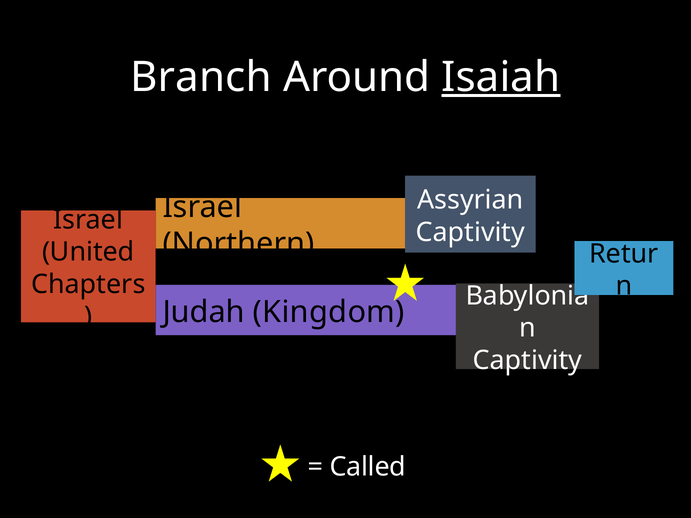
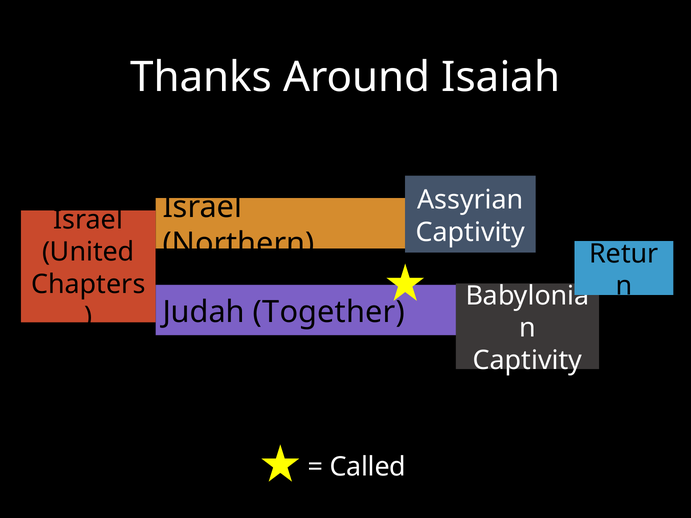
Branch: Branch -> Thanks
Isaiah underline: present -> none
Kingdom: Kingdom -> Together
